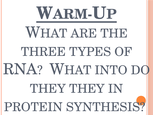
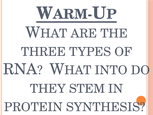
THEY THEY: THEY -> STEM
